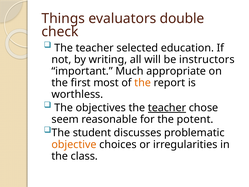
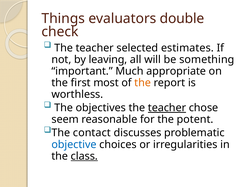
education: education -> estimates
writing: writing -> leaving
instructors: instructors -> something
student: student -> contact
objective colour: orange -> blue
class underline: none -> present
